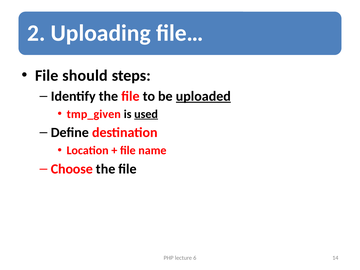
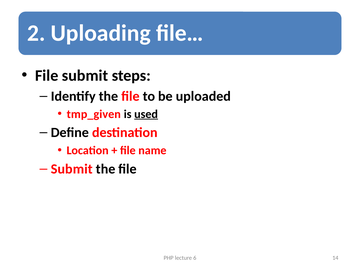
File should: should -> submit
uploaded underline: present -> none
Choose at (72, 169): Choose -> Submit
